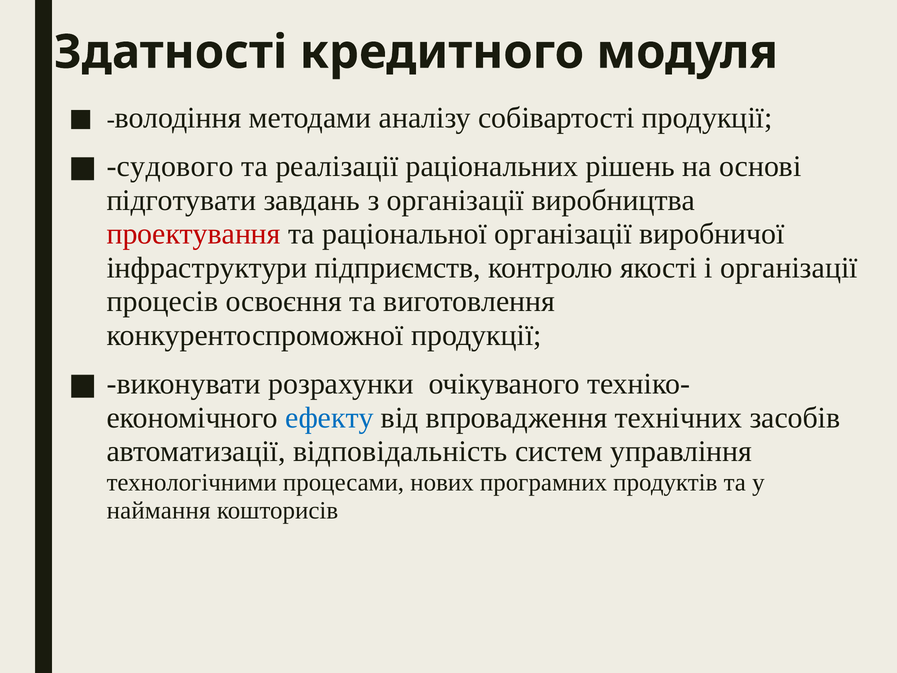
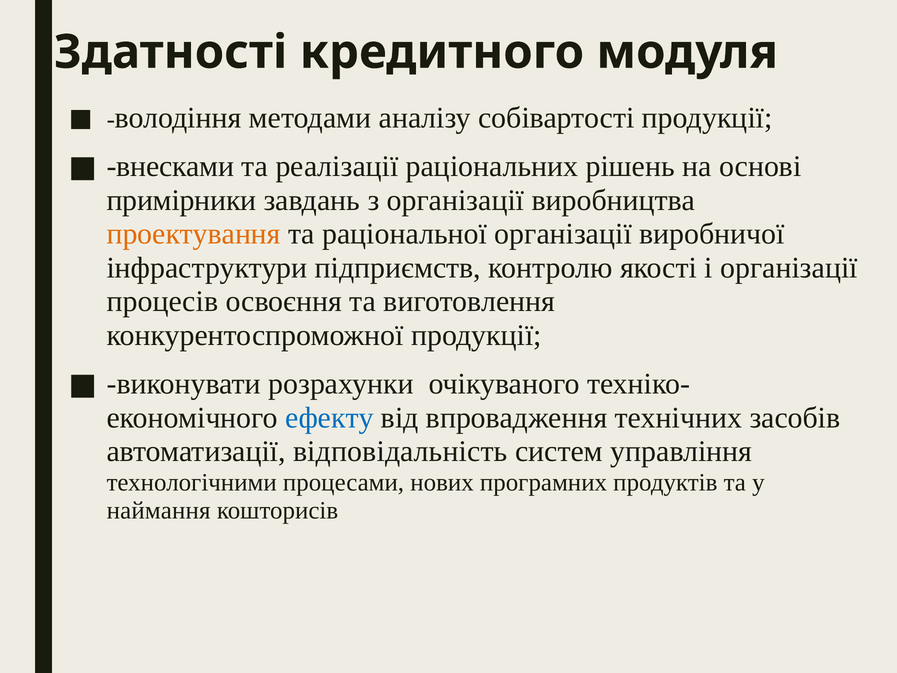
судового: судового -> внесками
підготувати: підготувати -> примірники
проектування colour: red -> orange
